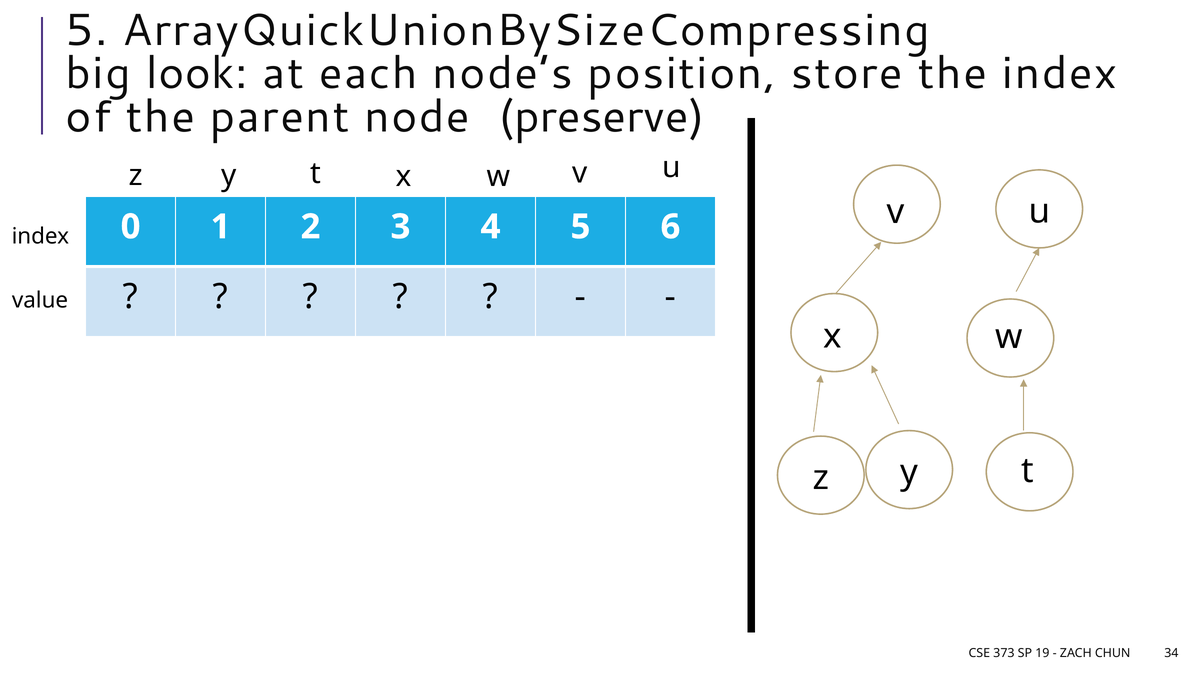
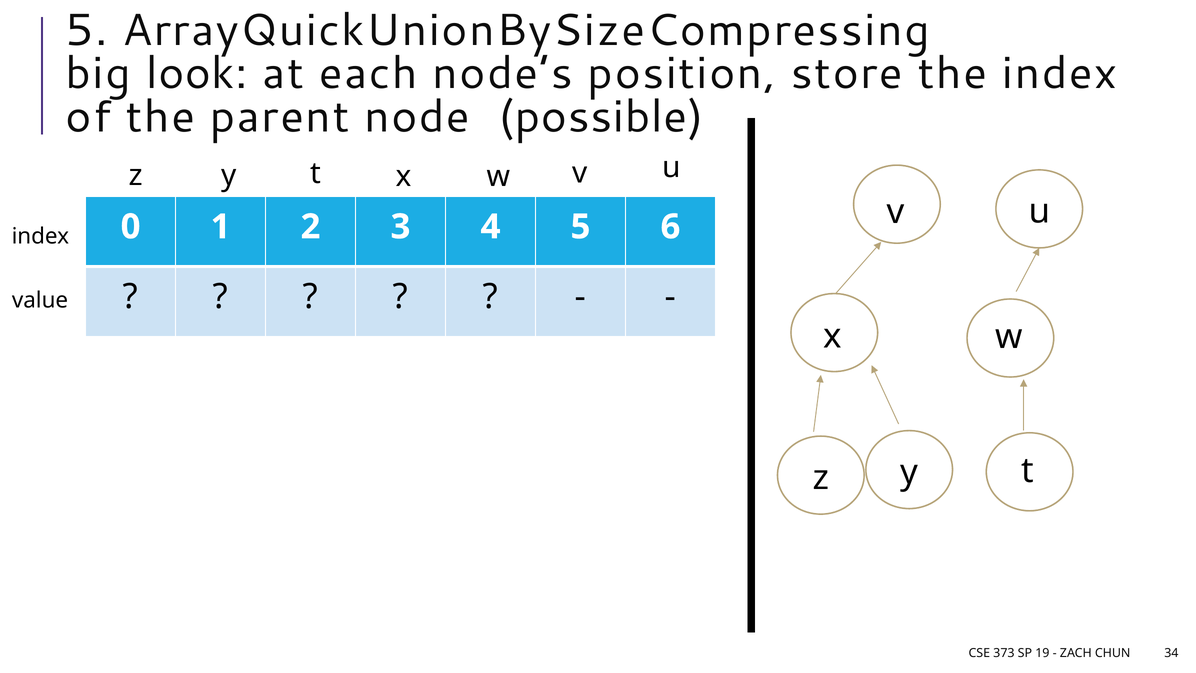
preserve: preserve -> possible
